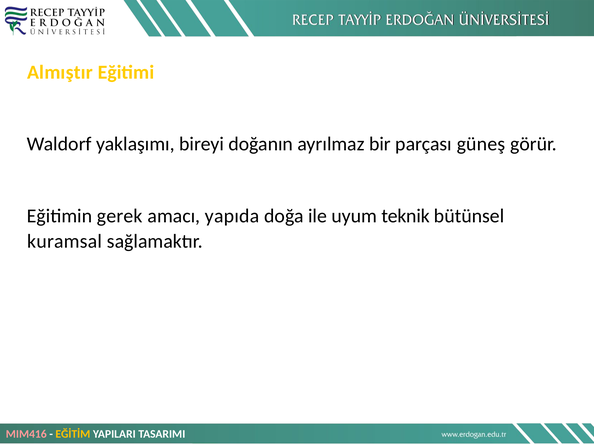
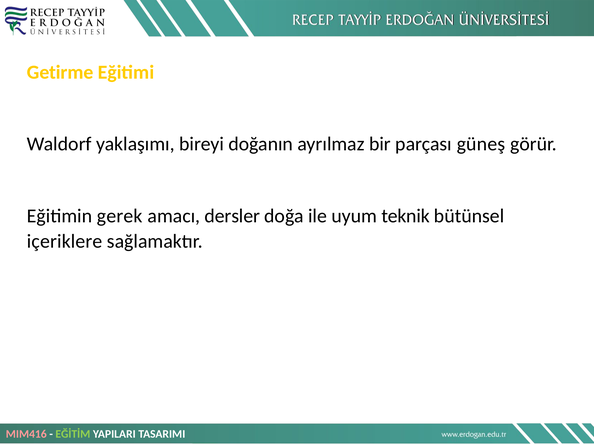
Almıştır: Almıştır -> Getirme
yapıda: yapıda -> dersler
kuramsal: kuramsal -> içeriklere
EĞİTİM colour: yellow -> light green
